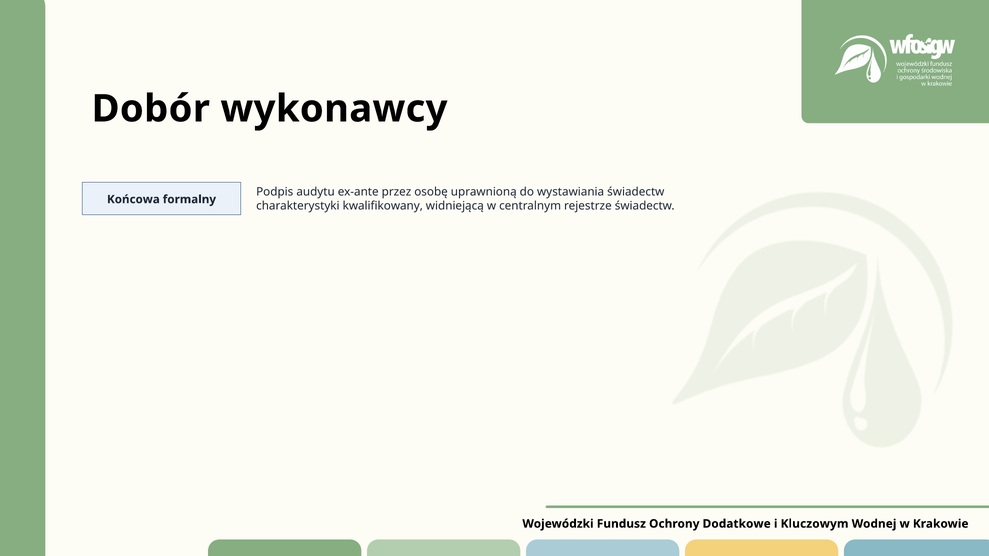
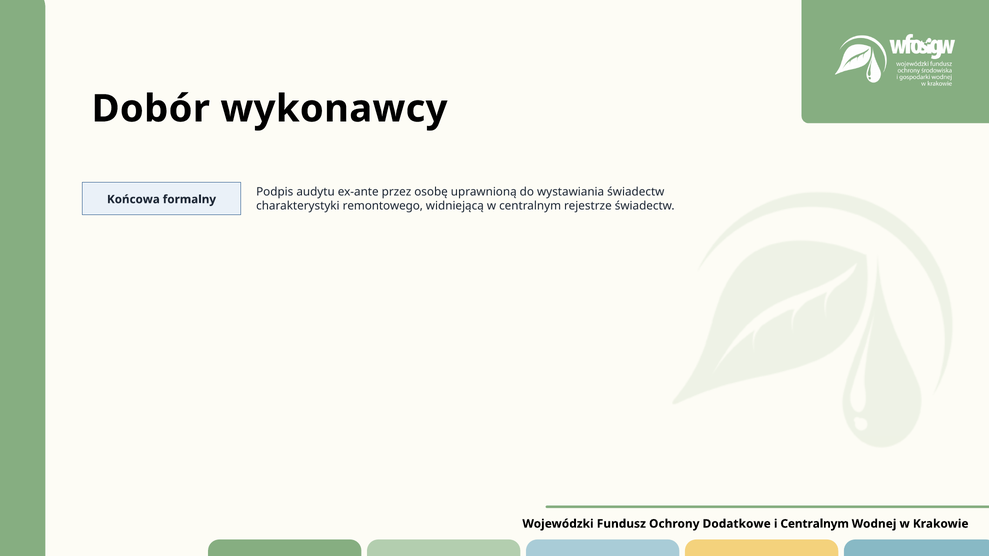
kwalifikowany: kwalifikowany -> remontowego
i Kluczowym: Kluczowym -> Centralnym
